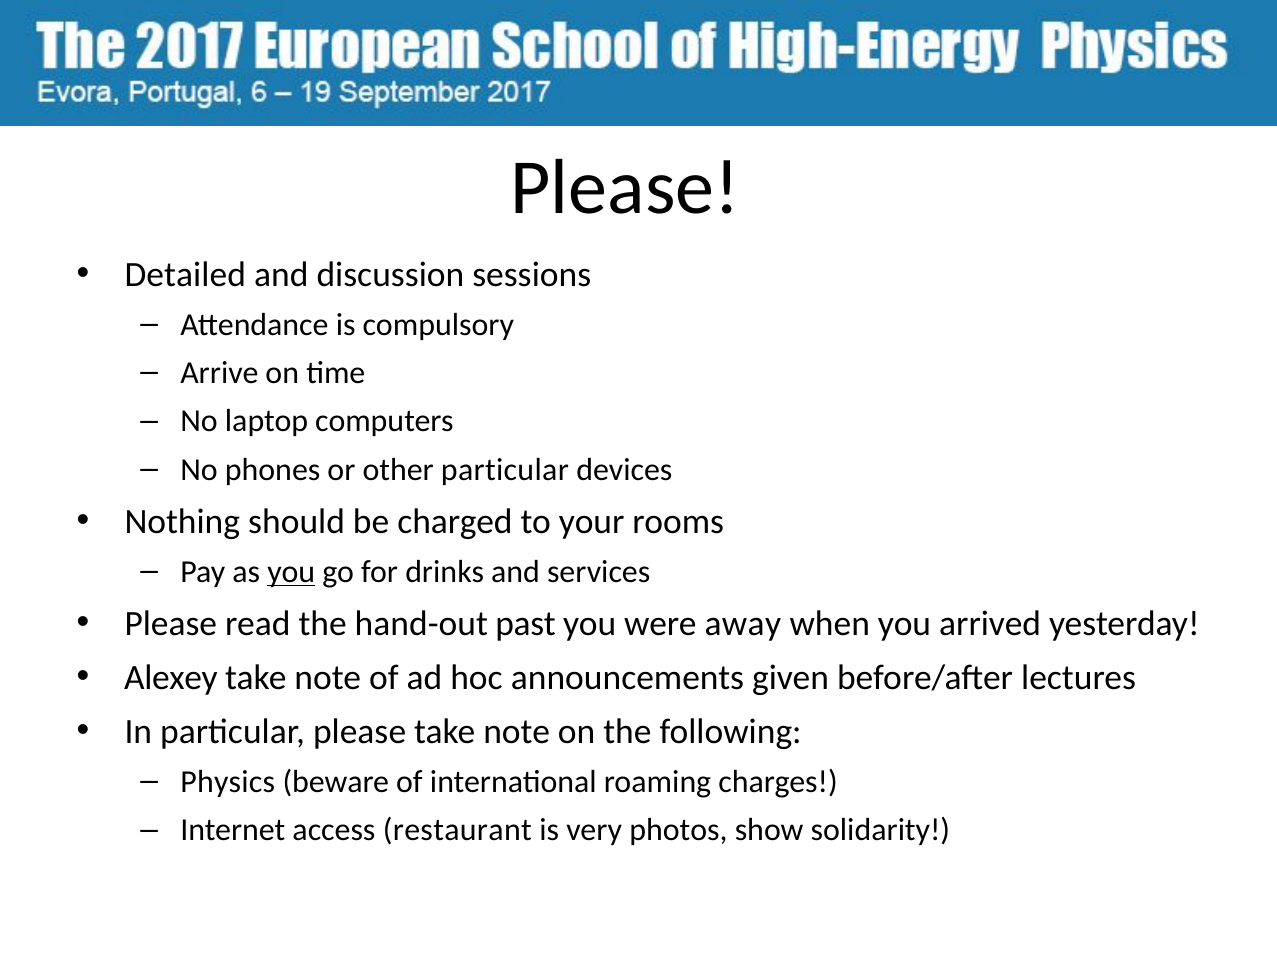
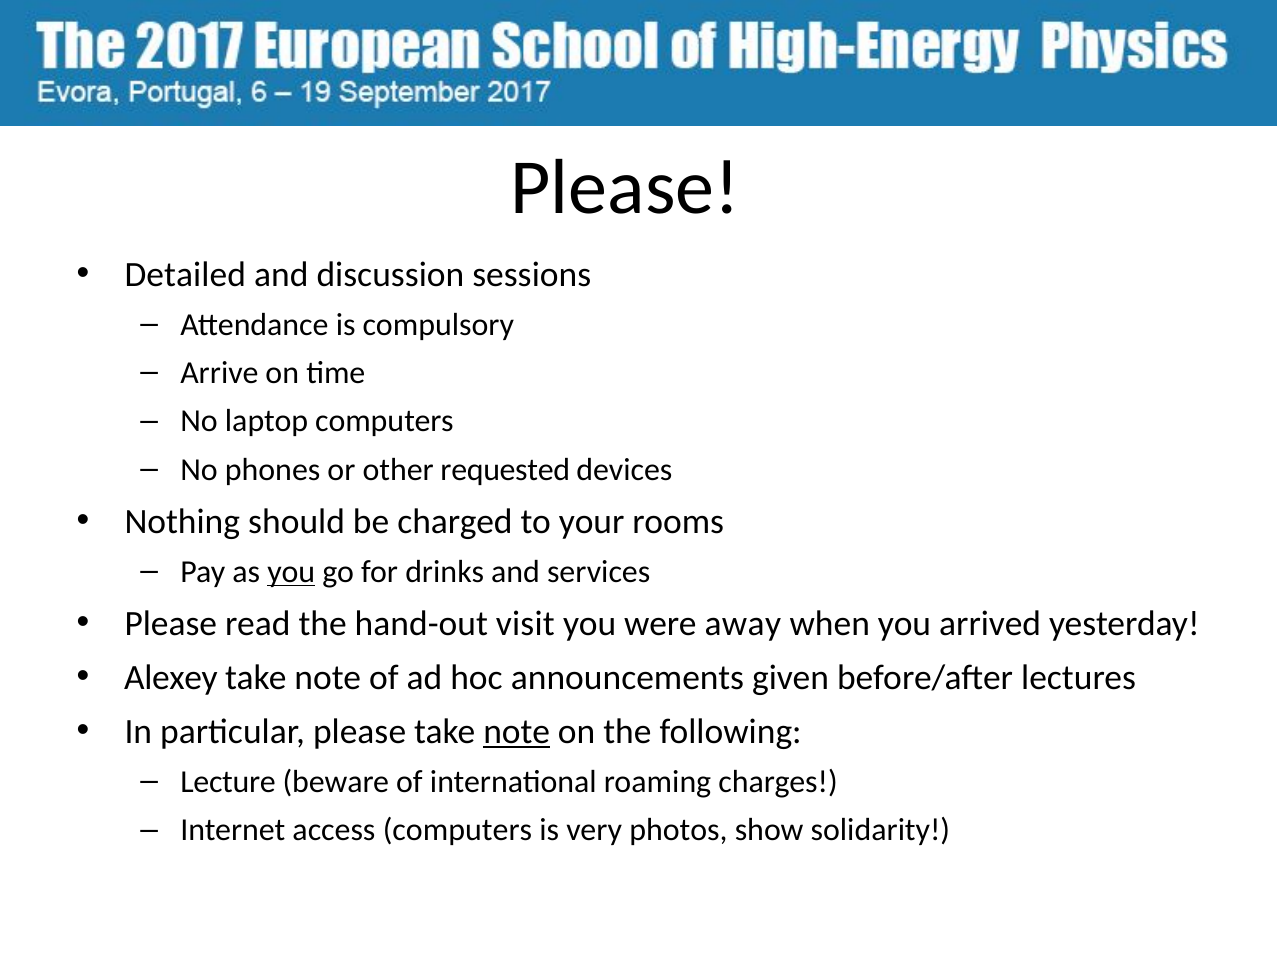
other particular: particular -> requested
past: past -> visit
note at (517, 732) underline: none -> present
Physics: Physics -> Lecture
access restaurant: restaurant -> computers
